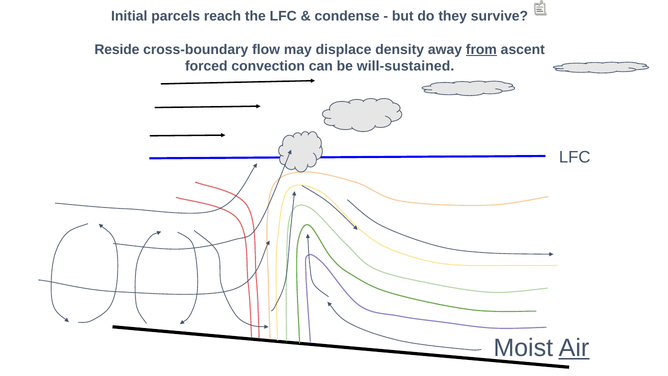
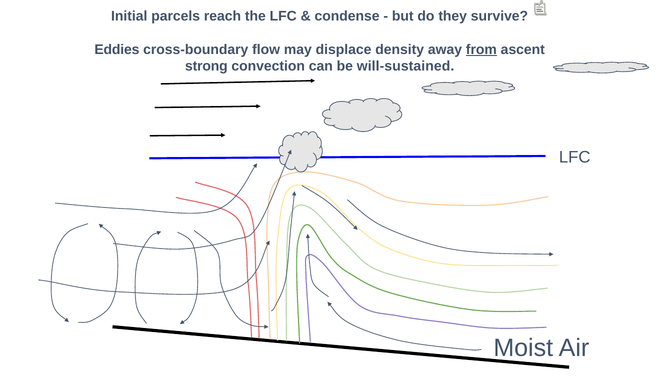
Reside: Reside -> Eddies
forced: forced -> strong
Air underline: present -> none
